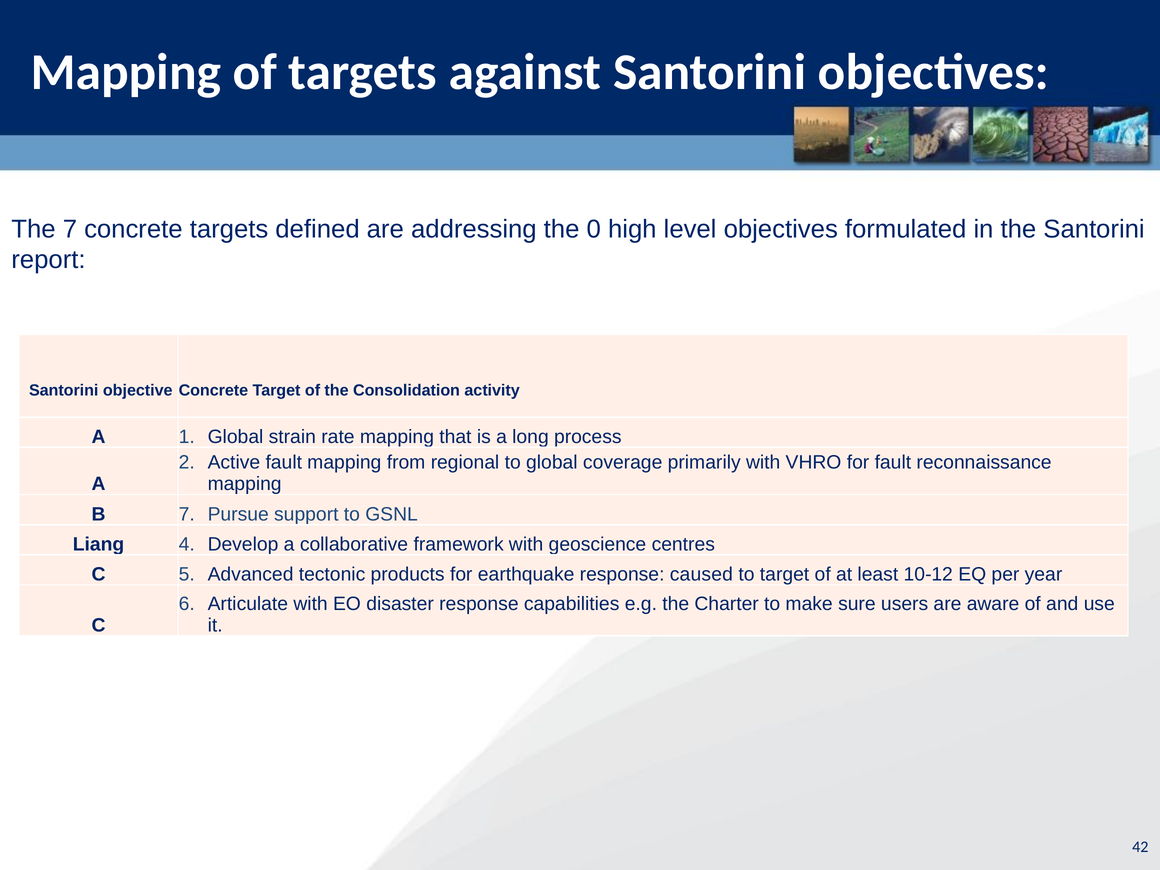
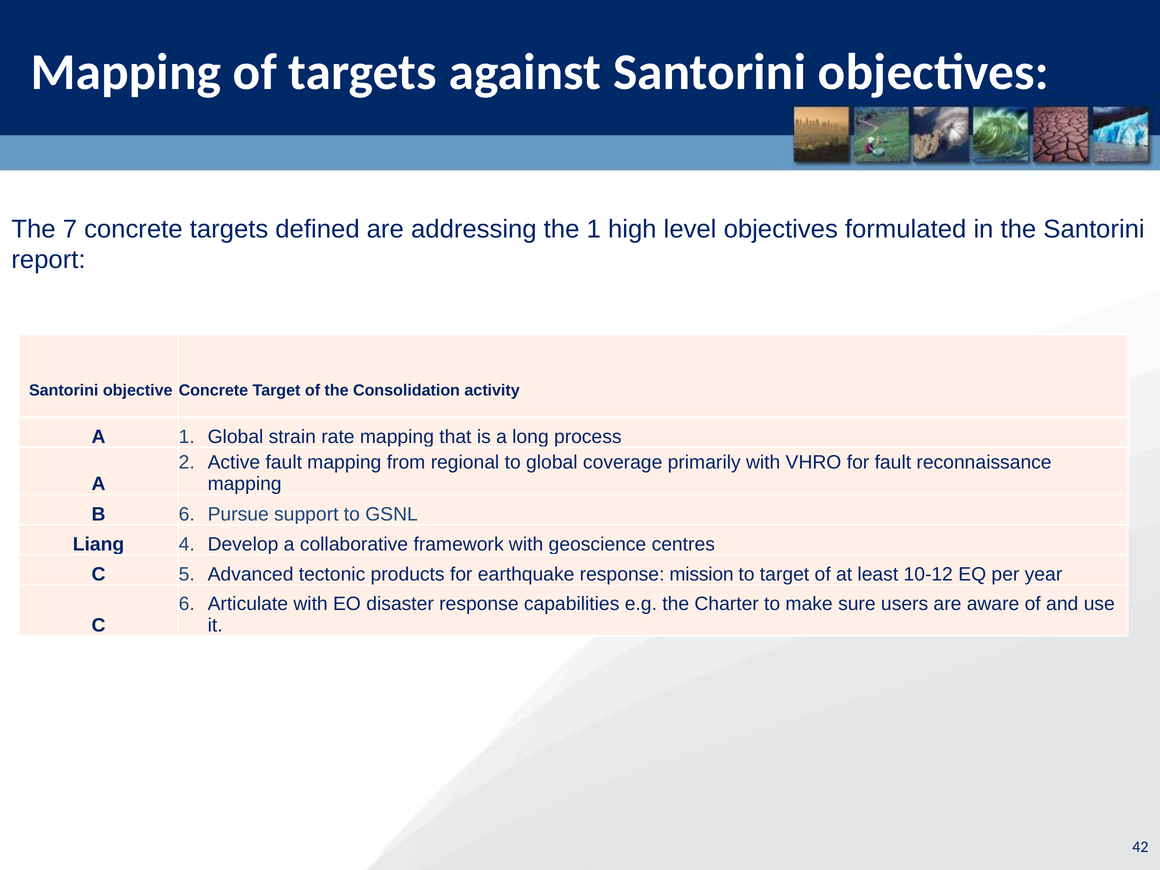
the 0: 0 -> 1
B 7: 7 -> 6
caused: caused -> mission
